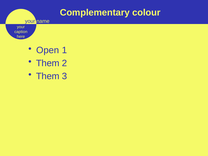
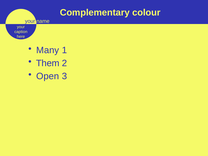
Open: Open -> Many
Them at (48, 76): Them -> Open
